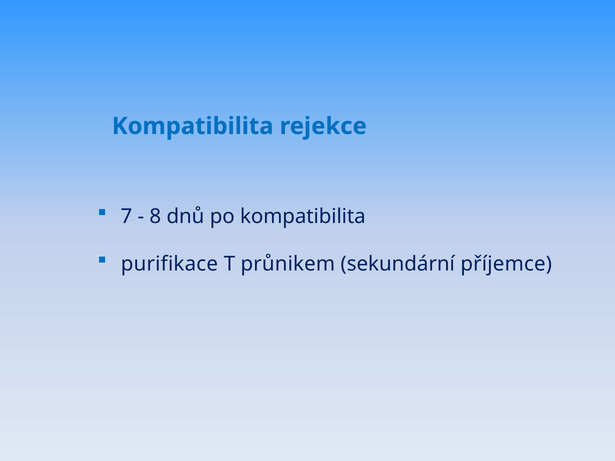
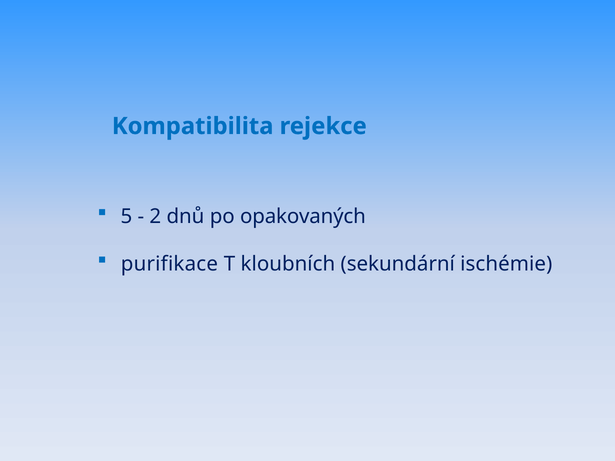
7: 7 -> 5
8: 8 -> 2
po kompatibilita: kompatibilita -> opakovaných
průnikem: průnikem -> kloubních
příjemce: příjemce -> ischémie
